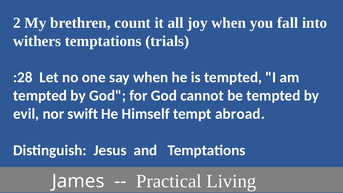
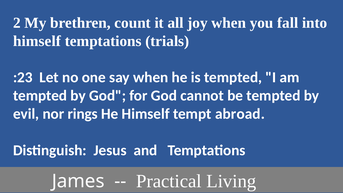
withers at (37, 41): withers -> himself
:28: :28 -> :23
swift: swift -> rings
